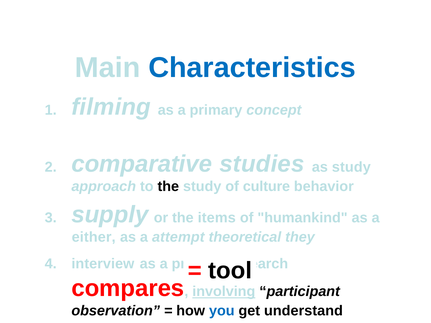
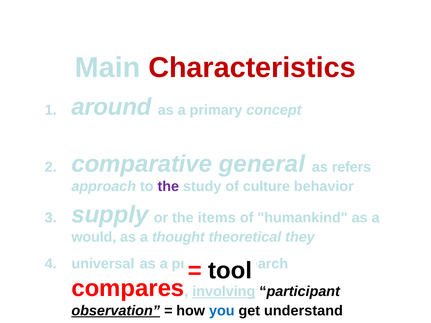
Characteristics colour: blue -> red
filming: filming -> around
studies: studies -> general
as study: study -> refers
the at (168, 186) colour: black -> purple
either: either -> would
attempt: attempt -> thought
interview: interview -> universal
observation underline: none -> present
